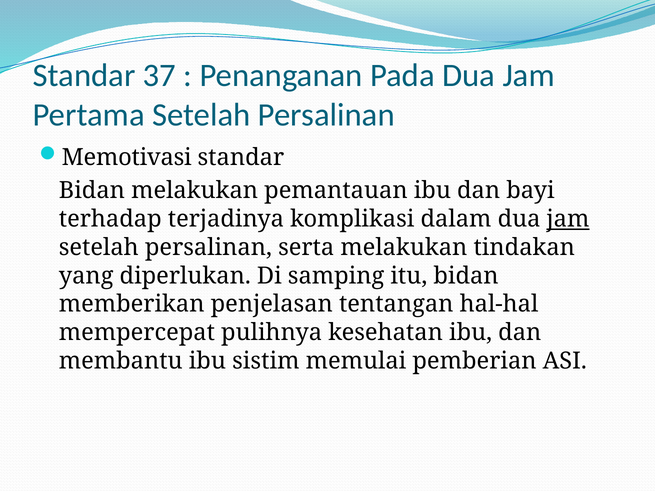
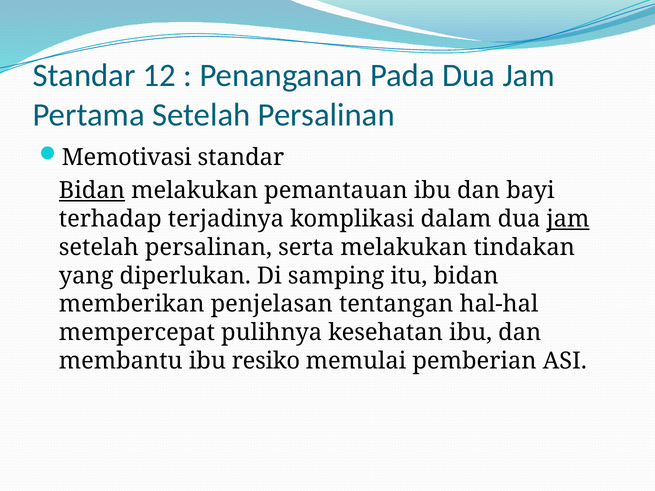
37: 37 -> 12
Bidan at (92, 191) underline: none -> present
sistim: sistim -> resiko
